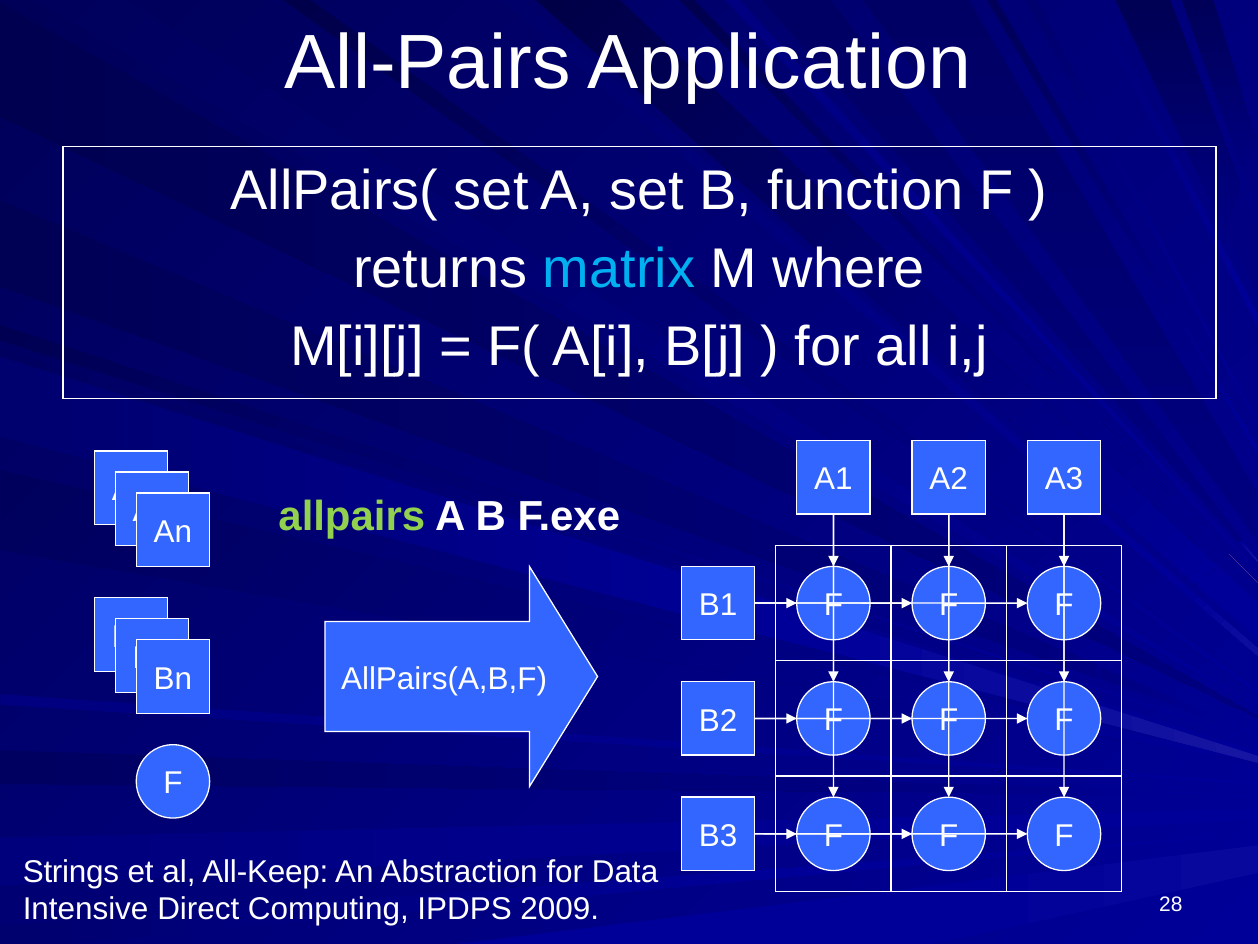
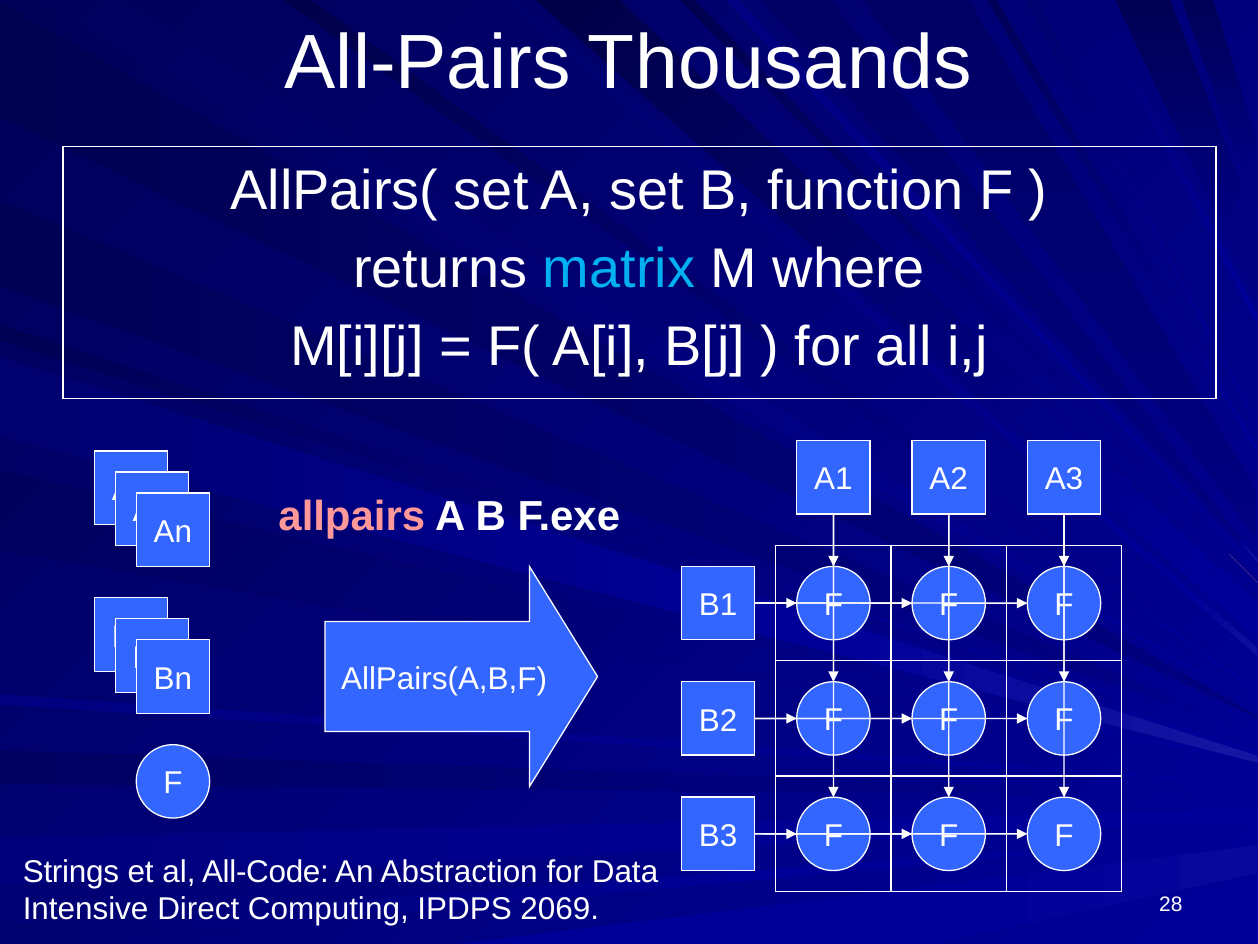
Application: Application -> Thousands
allpairs colour: light green -> pink
All-Keep: All-Keep -> All-Code
2009: 2009 -> 2069
